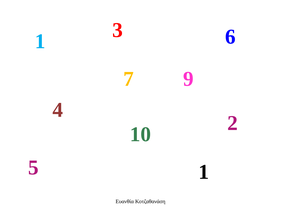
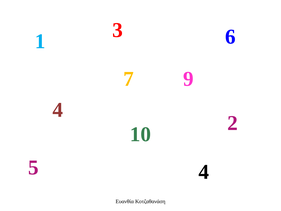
5 1: 1 -> 4
